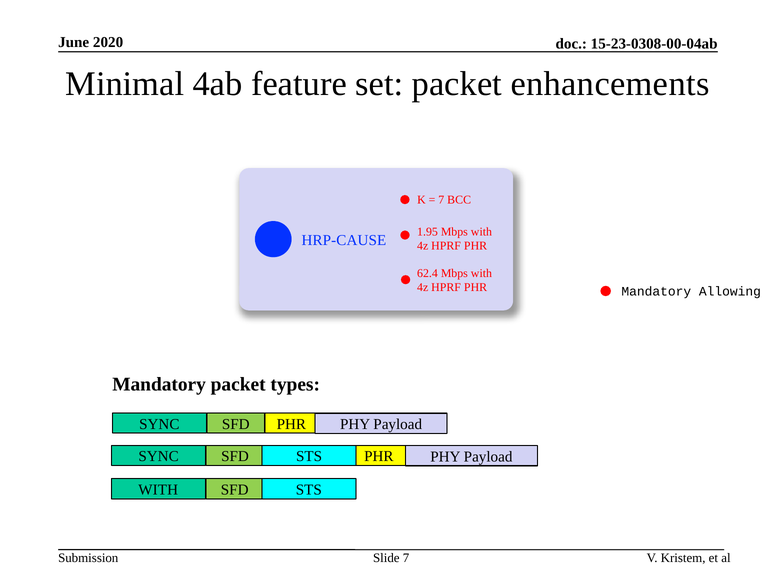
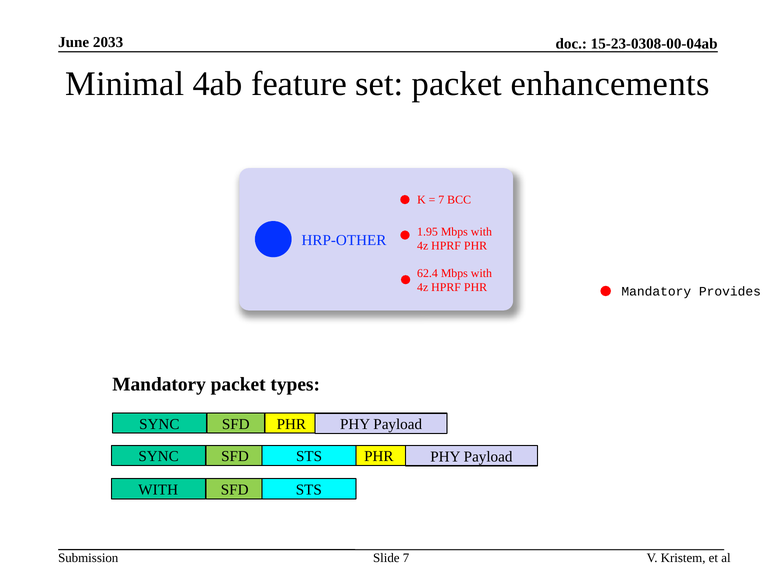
2020: 2020 -> 2033
HRP-CAUSE: HRP-CAUSE -> HRP-OTHER
Allowing: Allowing -> Provides
